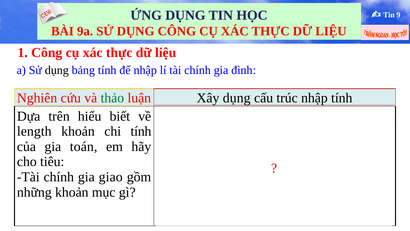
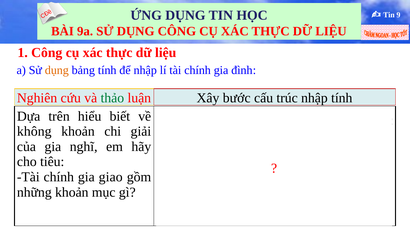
dụng at (57, 70) colour: black -> orange
Xây dụng: dụng -> bước
length at (34, 131): length -> không
chi tính: tính -> giải
toán: toán -> nghĩ
